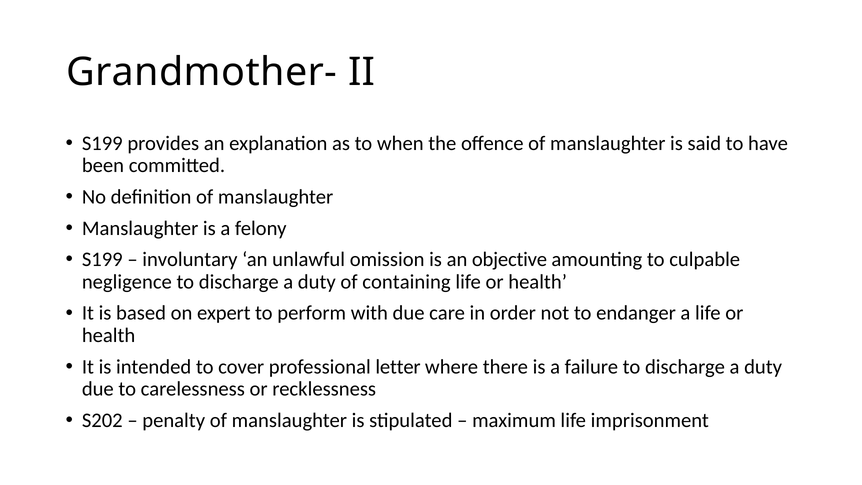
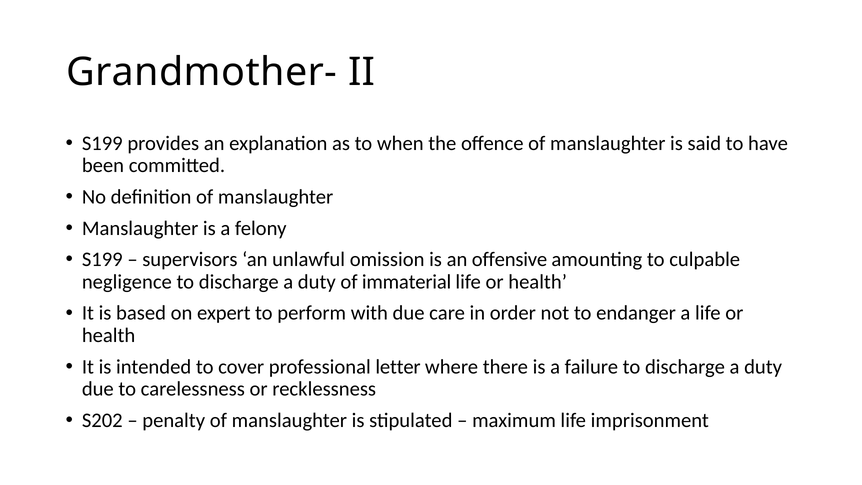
involuntary: involuntary -> supervisors
objective: objective -> offensive
containing: containing -> immaterial
